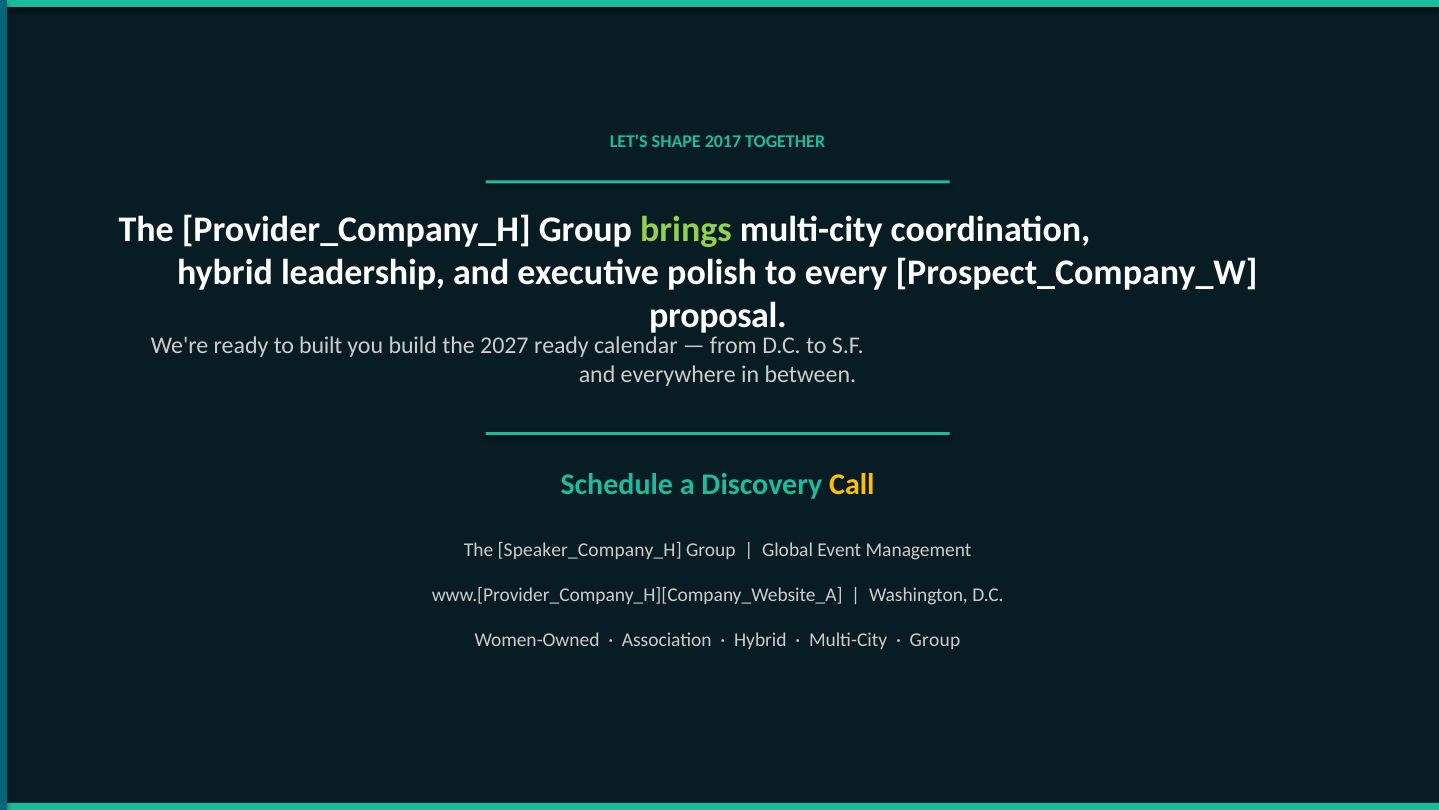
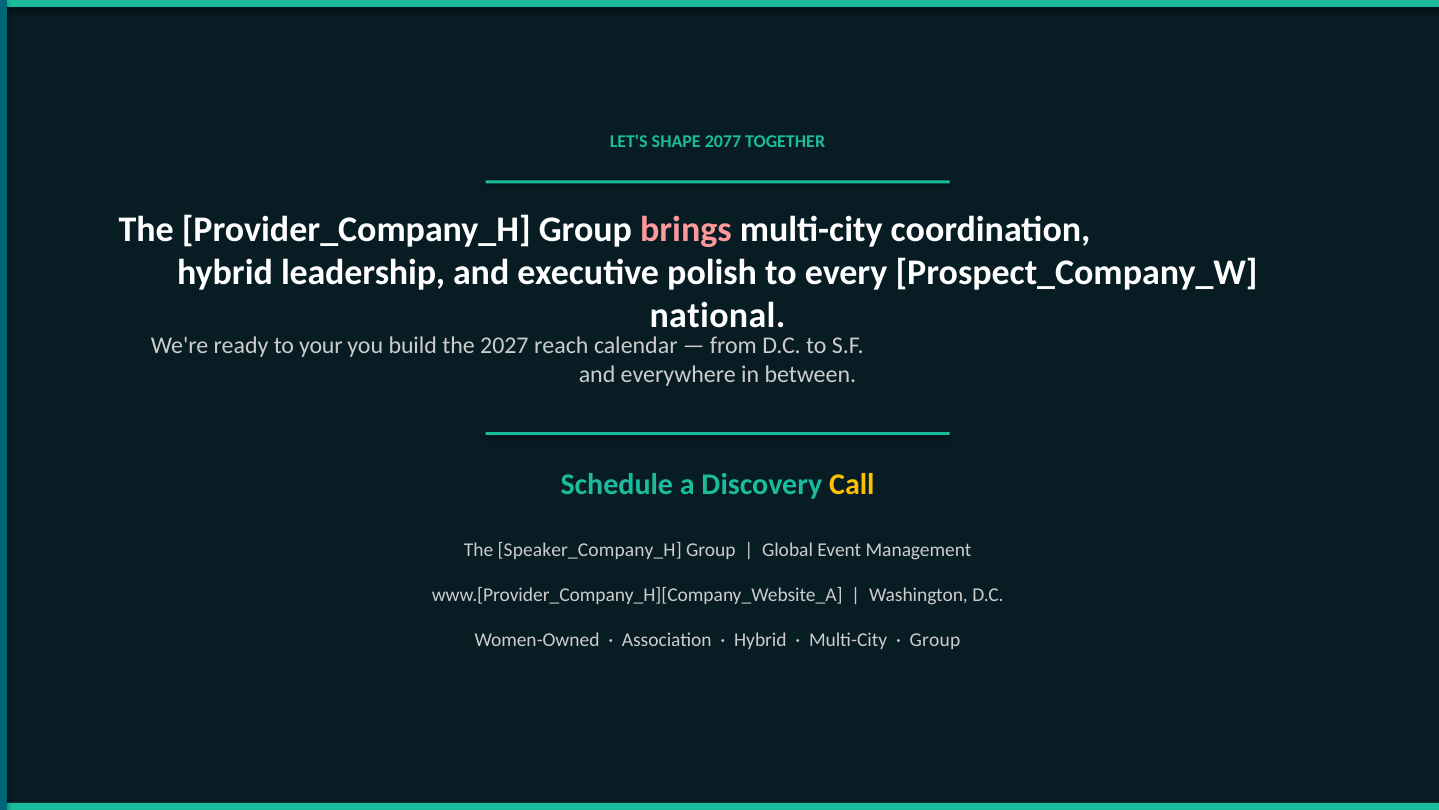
2017: 2017 -> 2077
brings colour: light green -> pink
proposal: proposal -> national
built: built -> your
2027 ready: ready -> reach
